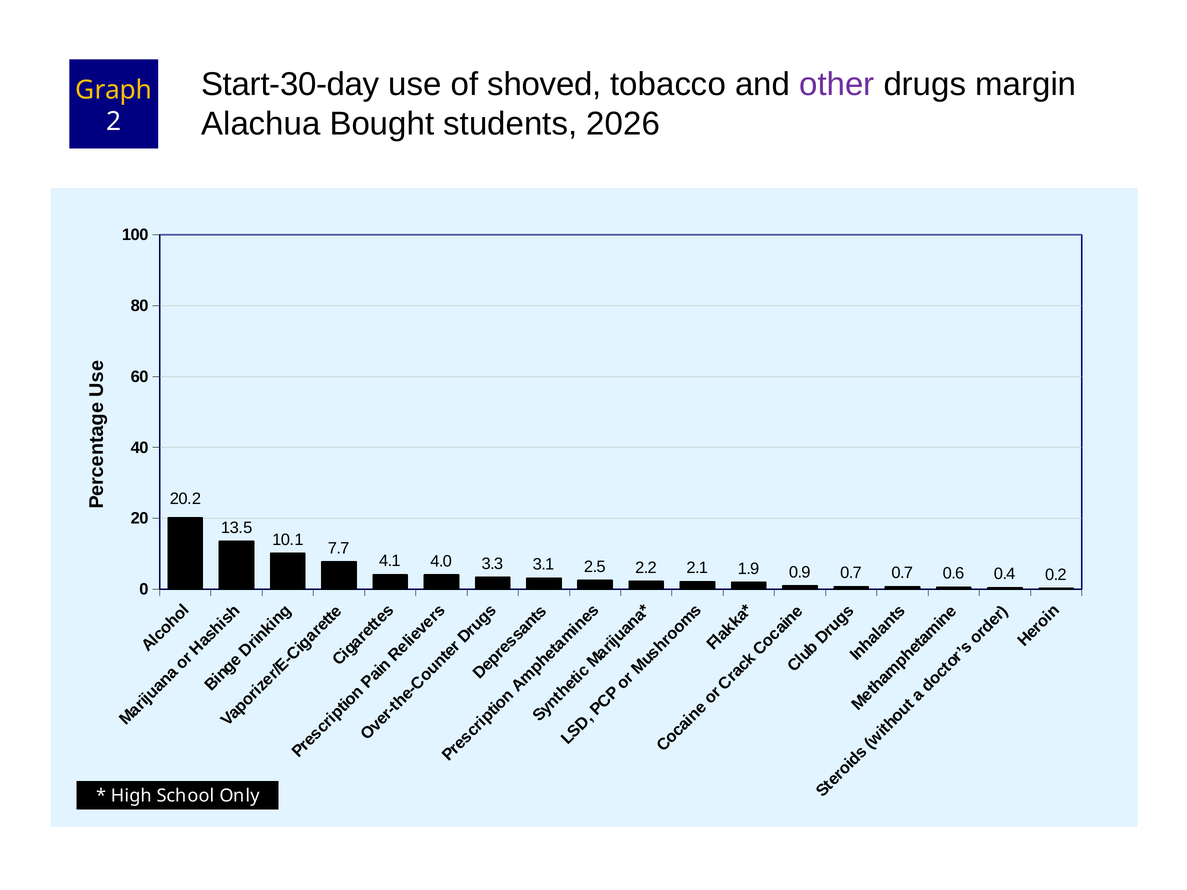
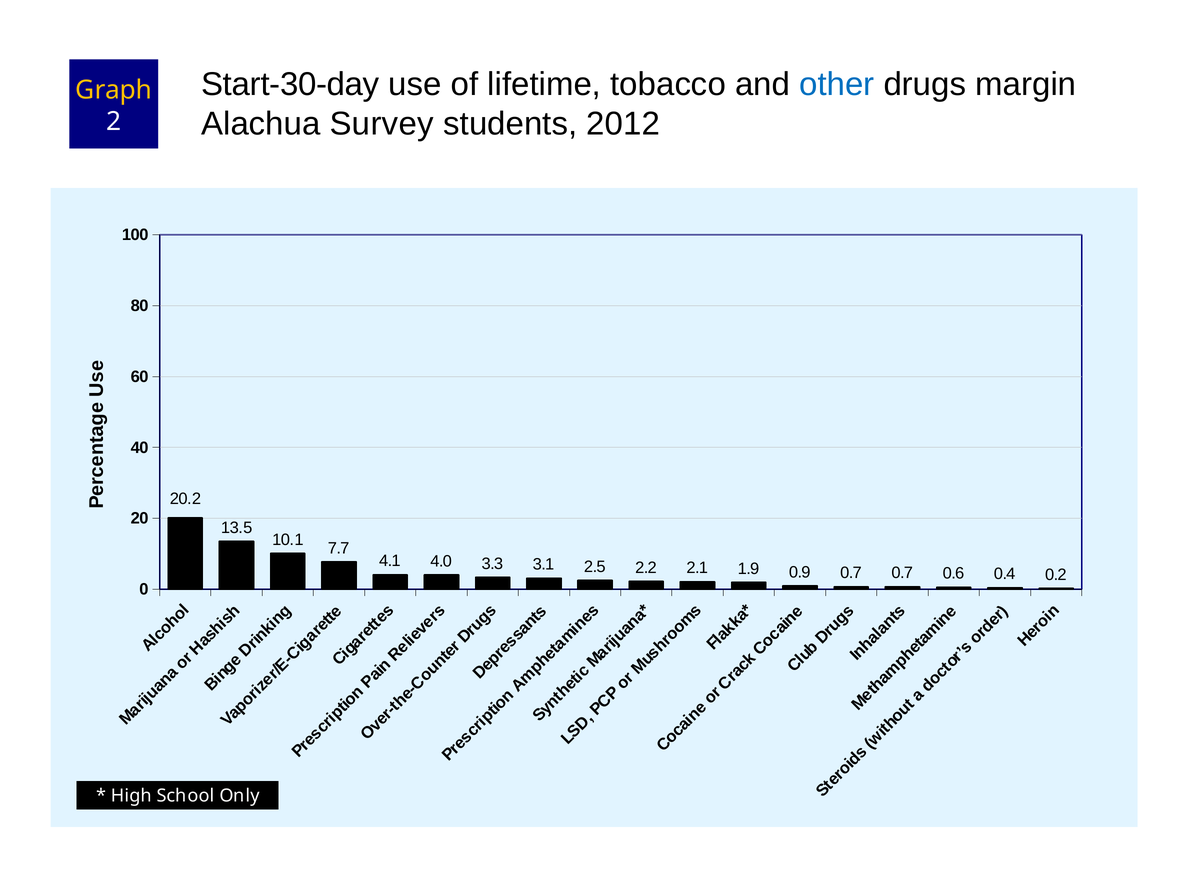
shoved: shoved -> lifetime
other colour: purple -> blue
Bought: Bought -> Survey
2026: 2026 -> 2012
